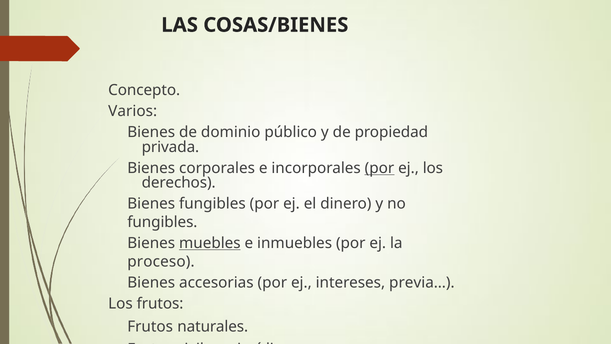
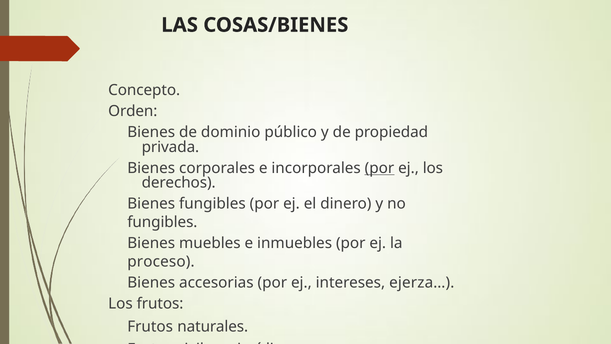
Varios: Varios -> Orden
muebles underline: present -> none
previa…: previa… -> ejerza…
